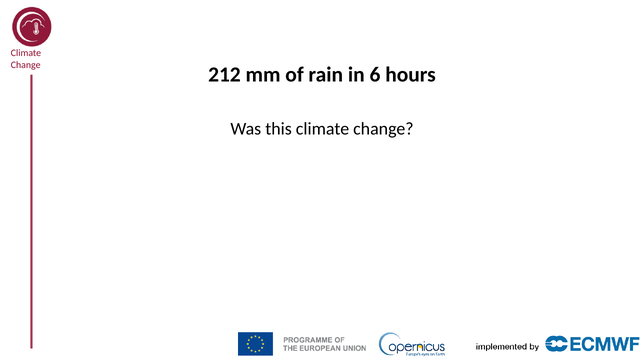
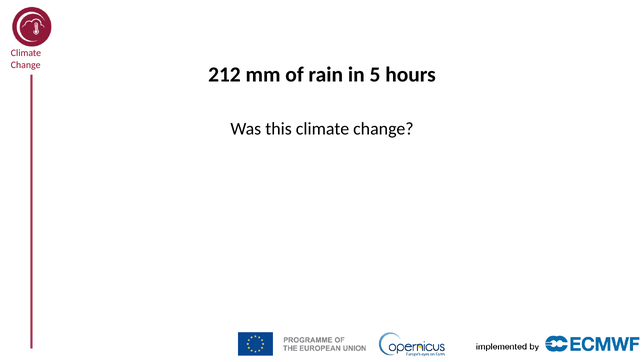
6: 6 -> 5
